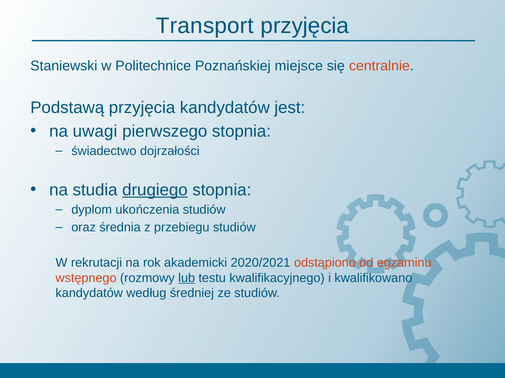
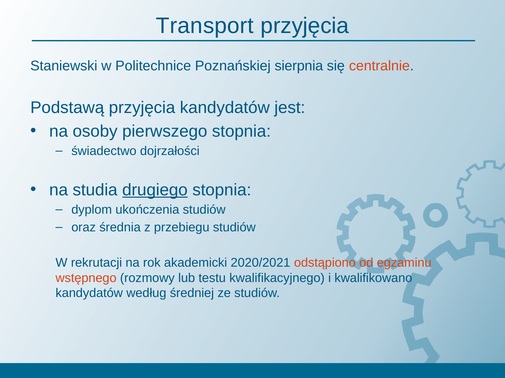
miejsce: miejsce -> sierpnia
uwagi: uwagi -> osoby
lub underline: present -> none
